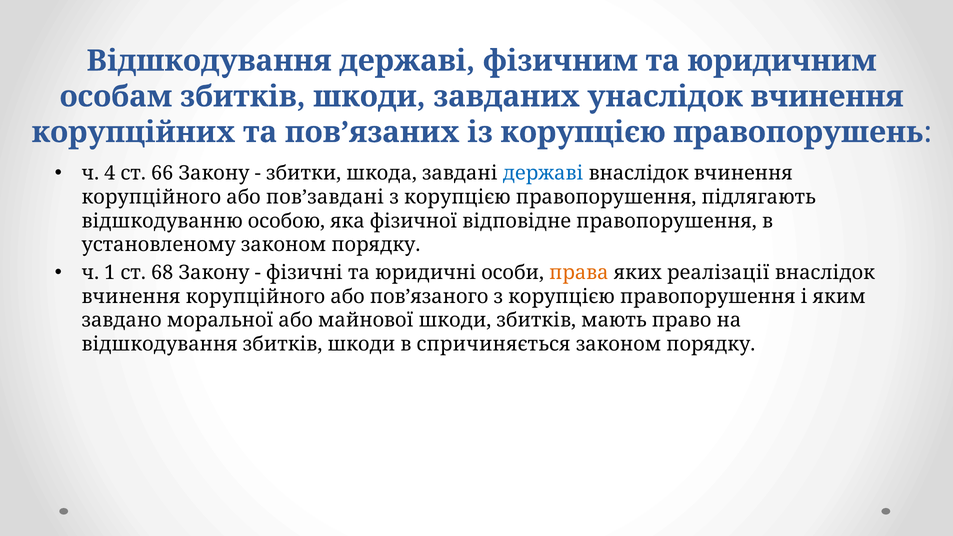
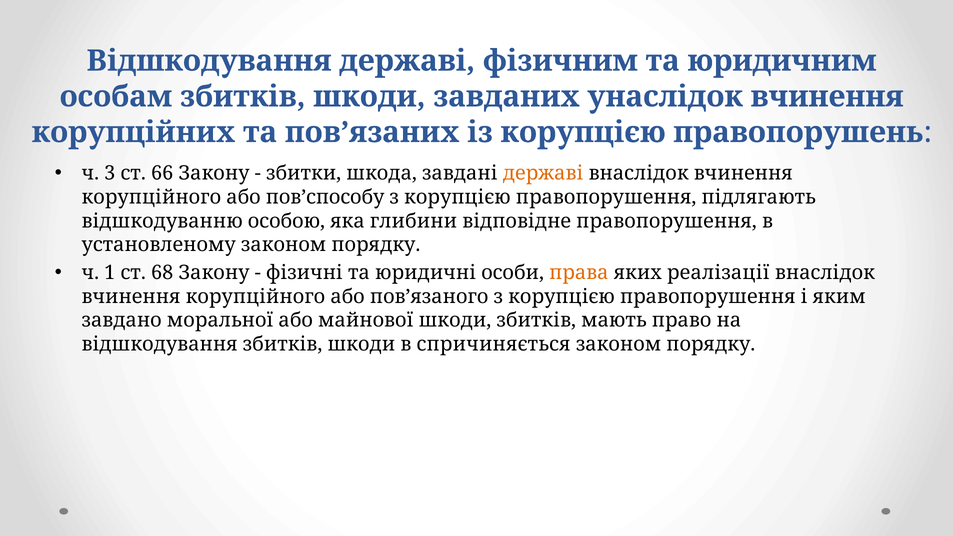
4: 4 -> 3
державі at (543, 173) colour: blue -> orange
пов’завдані: пов’завдані -> пов’способу
фізичної: фізичної -> глибини
